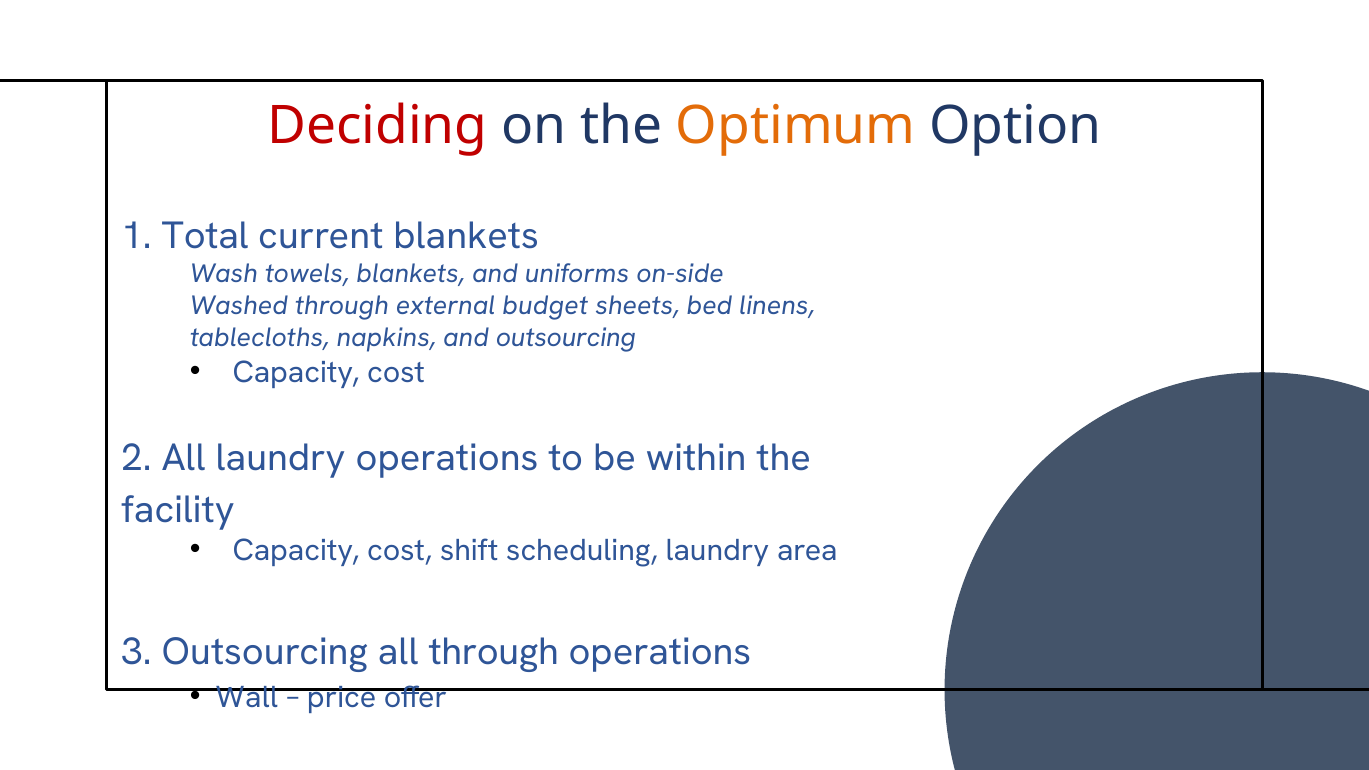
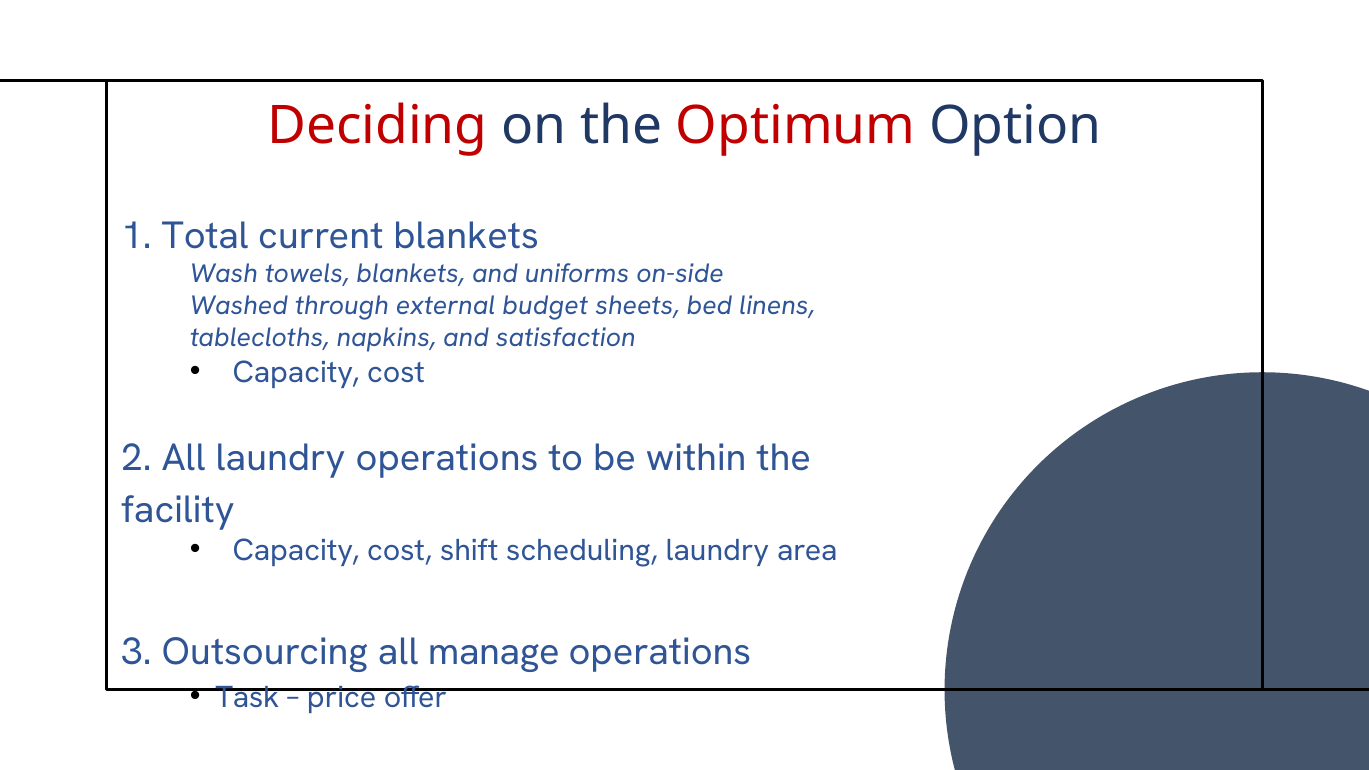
Optimum colour: orange -> red
and outsourcing: outsourcing -> satisfaction
all through: through -> manage
Wall: Wall -> Task
